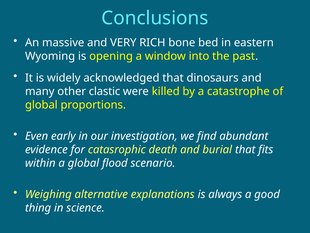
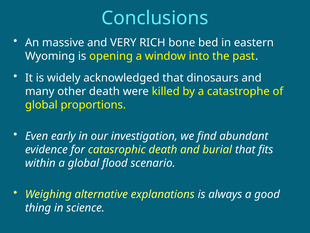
other clastic: clastic -> death
